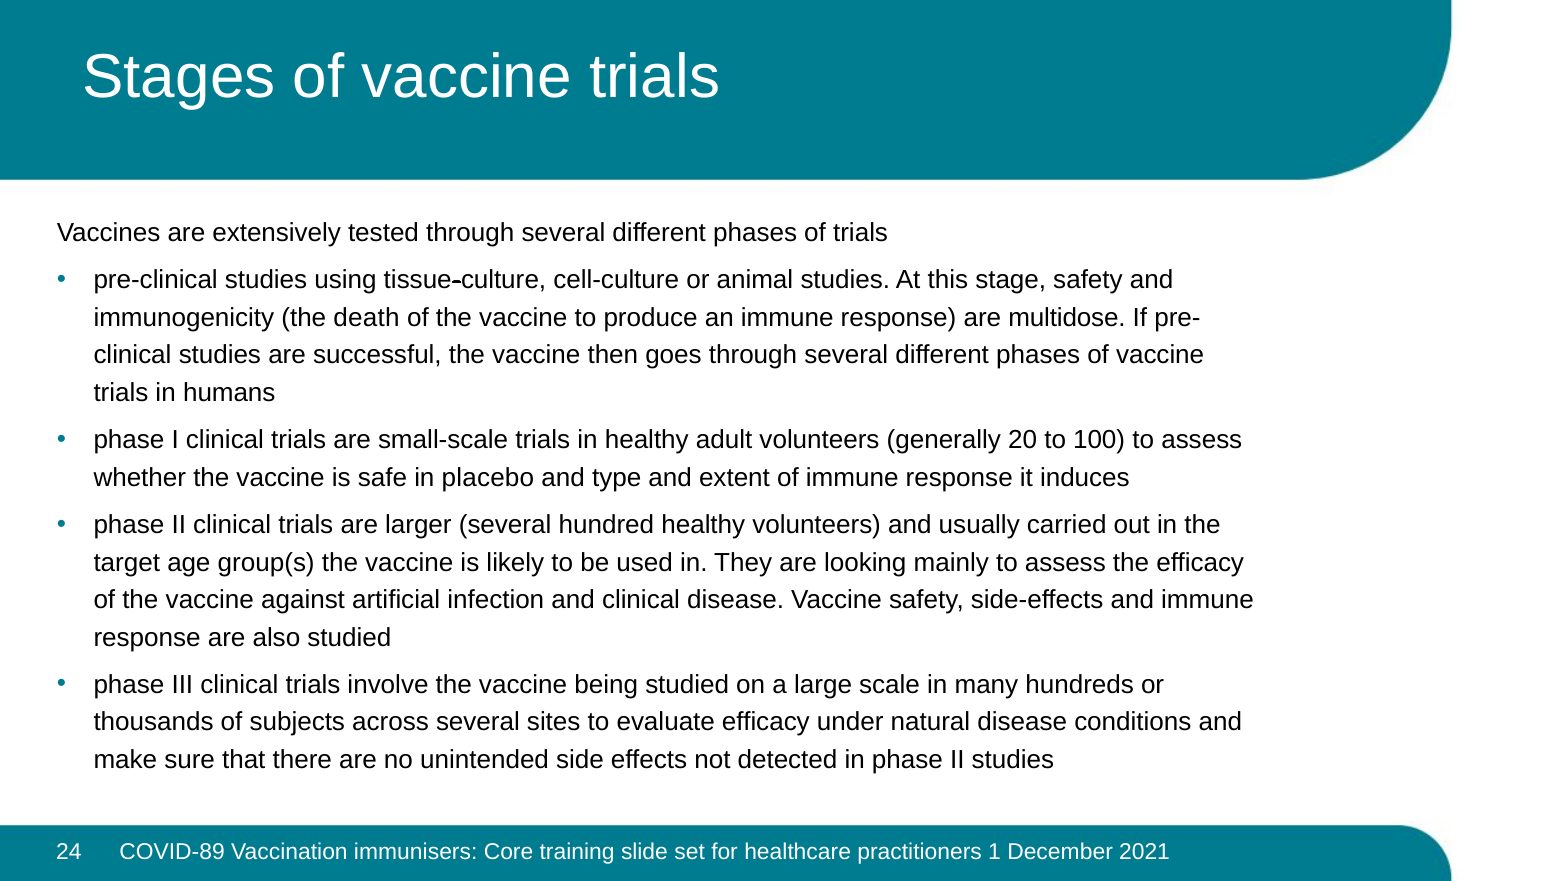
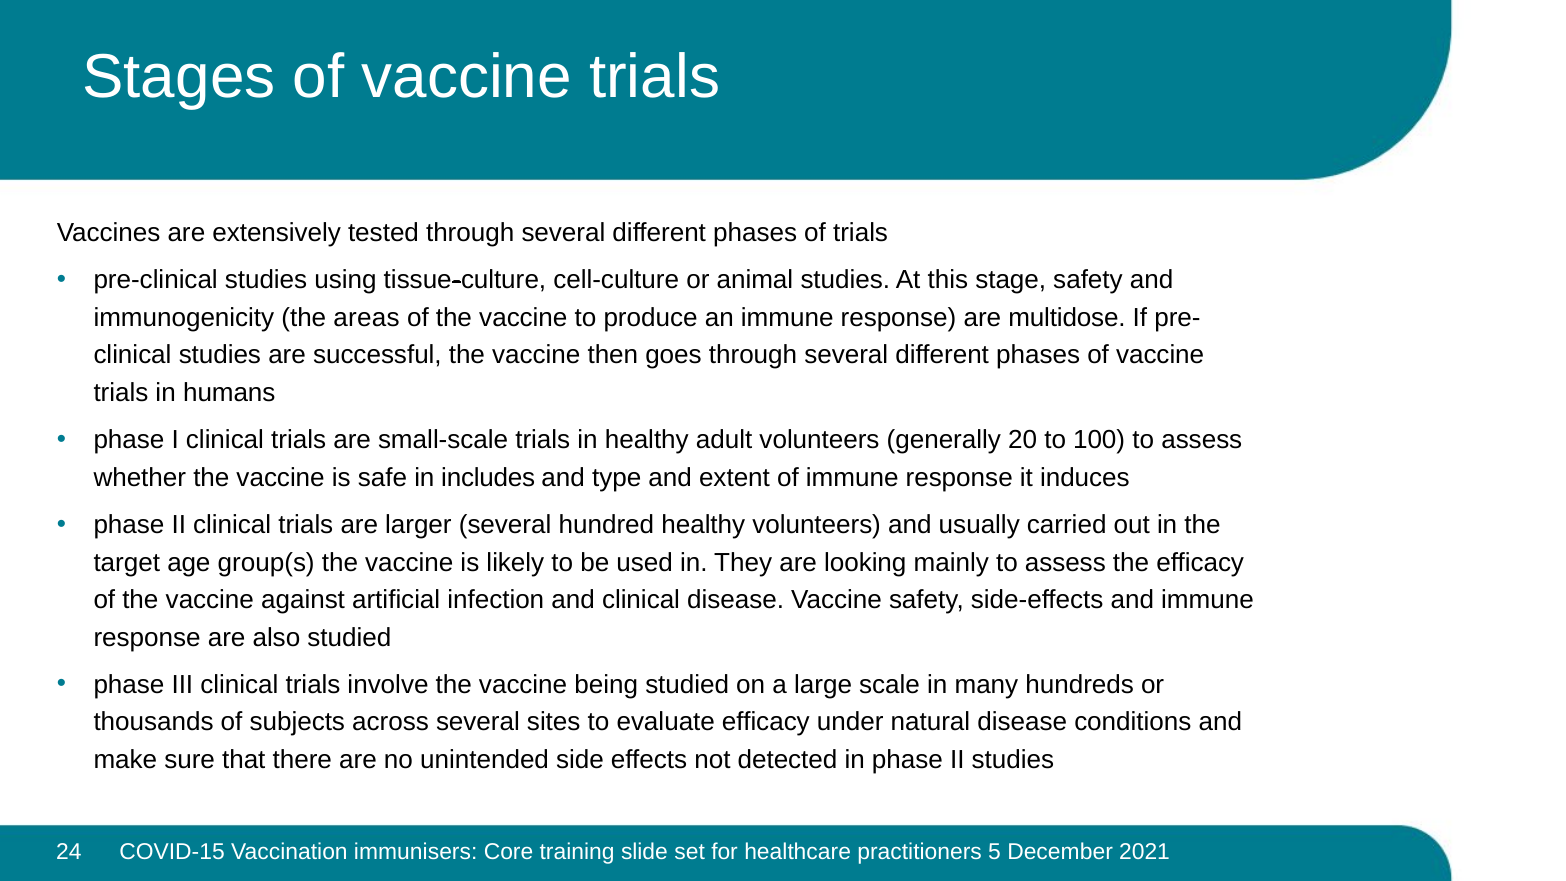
death: death -> areas
placebo: placebo -> includes
COVID-89: COVID-89 -> COVID-15
1: 1 -> 5
